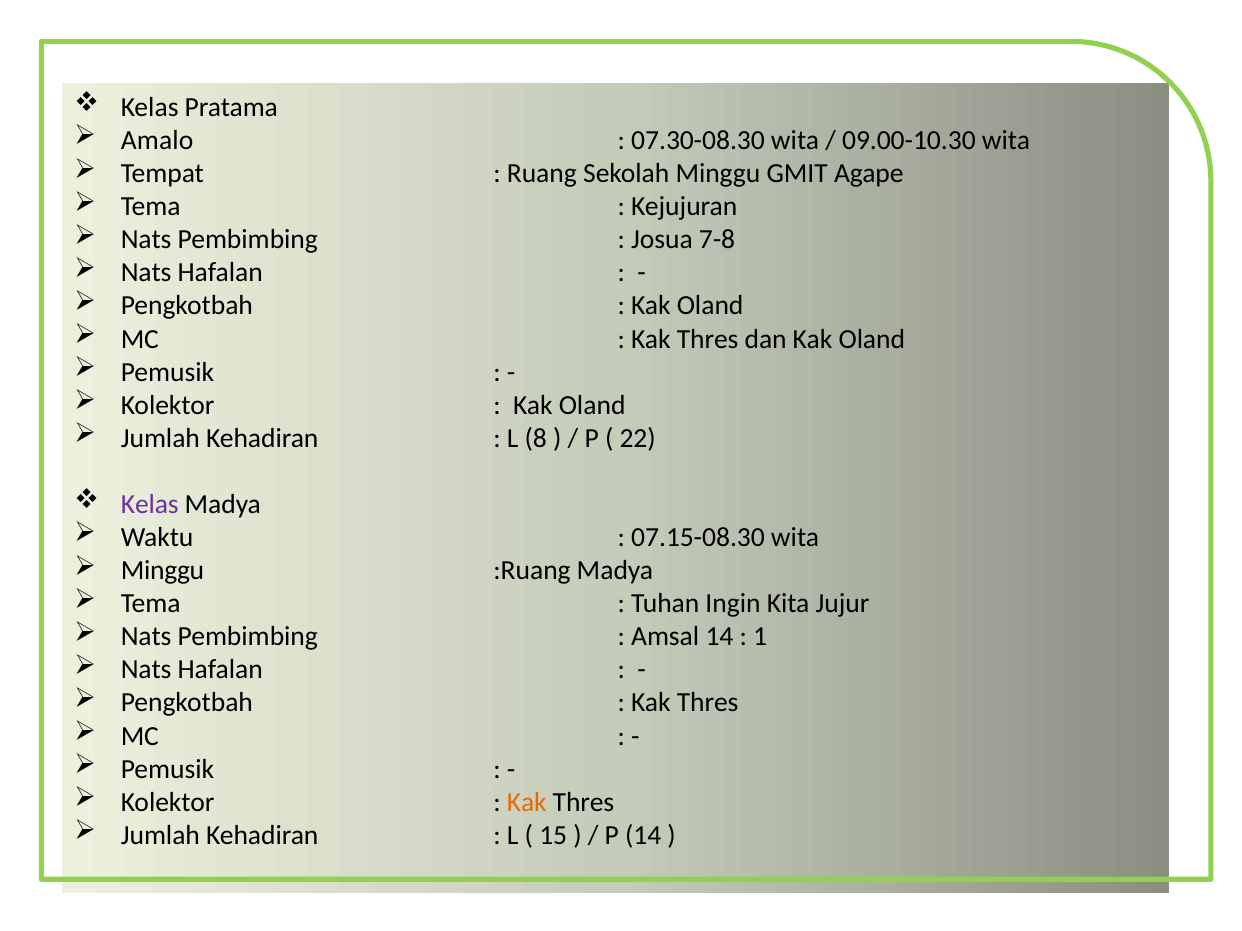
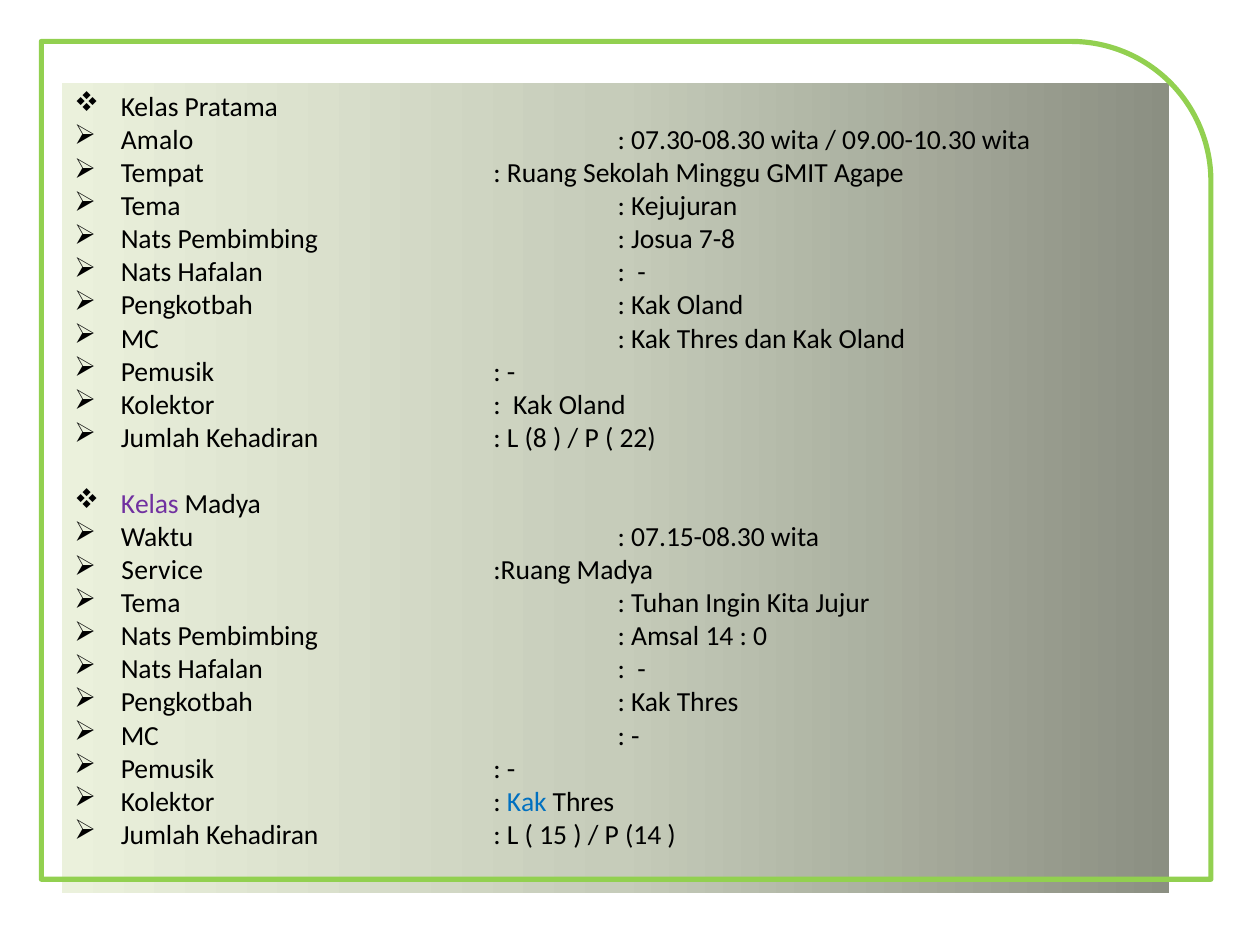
Minggu at (163, 571): Minggu -> Service
1: 1 -> 0
Kak at (527, 803) colour: orange -> blue
